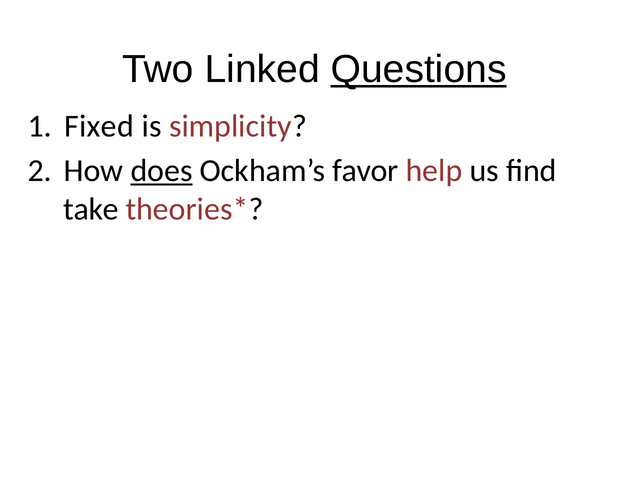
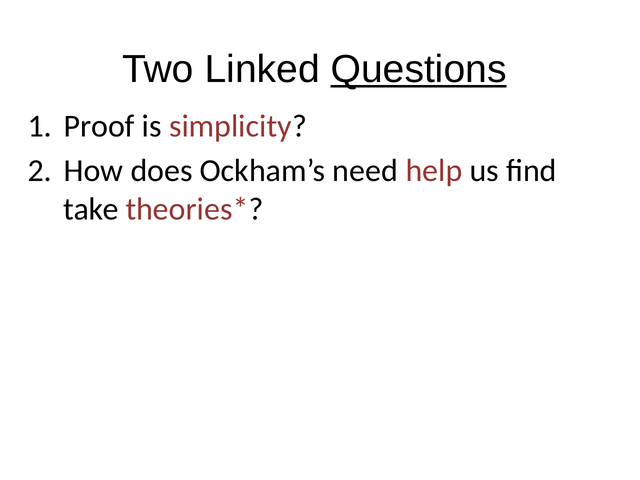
Fixed: Fixed -> Proof
does underline: present -> none
favor: favor -> need
